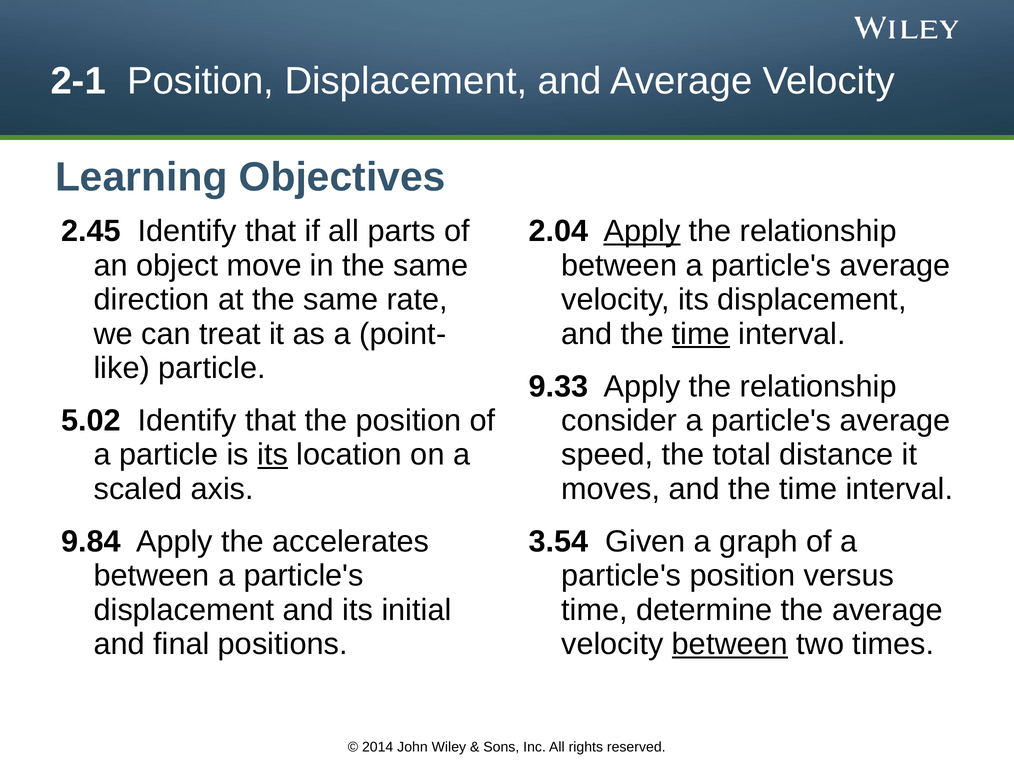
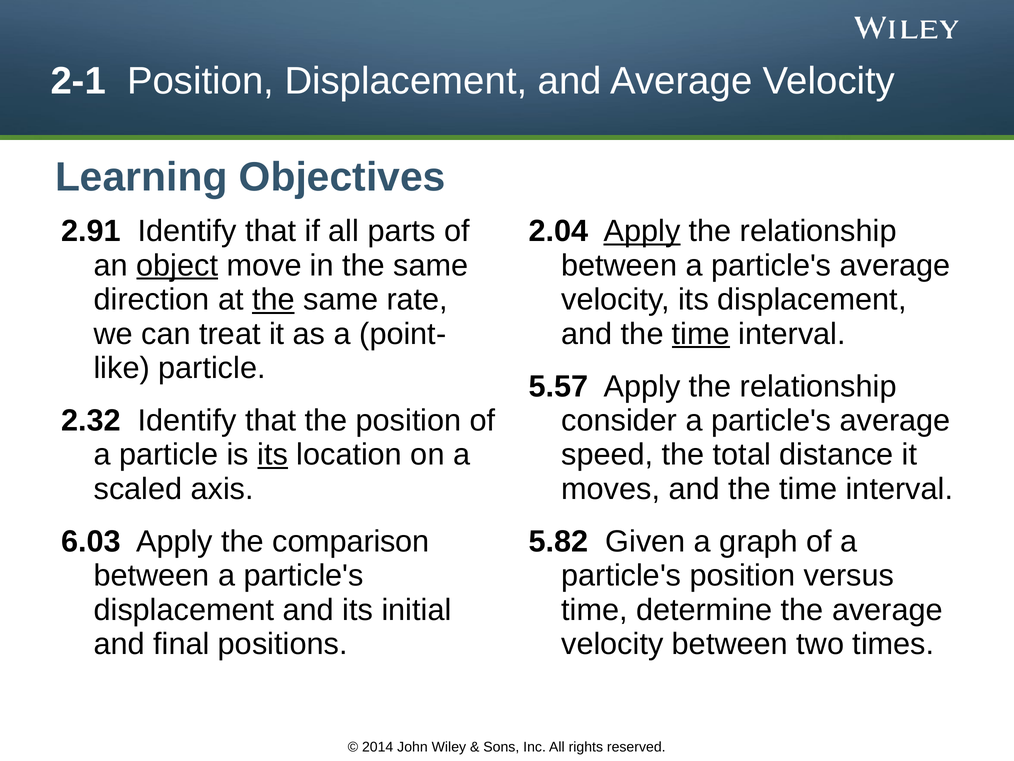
2.45: 2.45 -> 2.91
object underline: none -> present
the at (273, 299) underline: none -> present
9.33: 9.33 -> 5.57
5.02: 5.02 -> 2.32
9.84: 9.84 -> 6.03
accelerates: accelerates -> comparison
3.54: 3.54 -> 5.82
between at (730, 644) underline: present -> none
